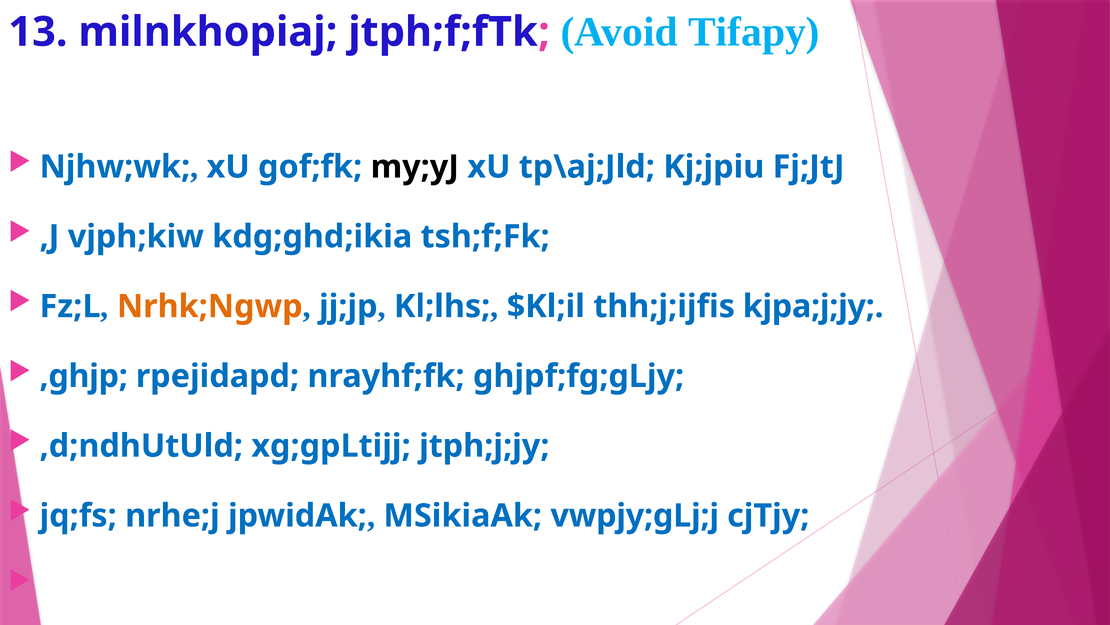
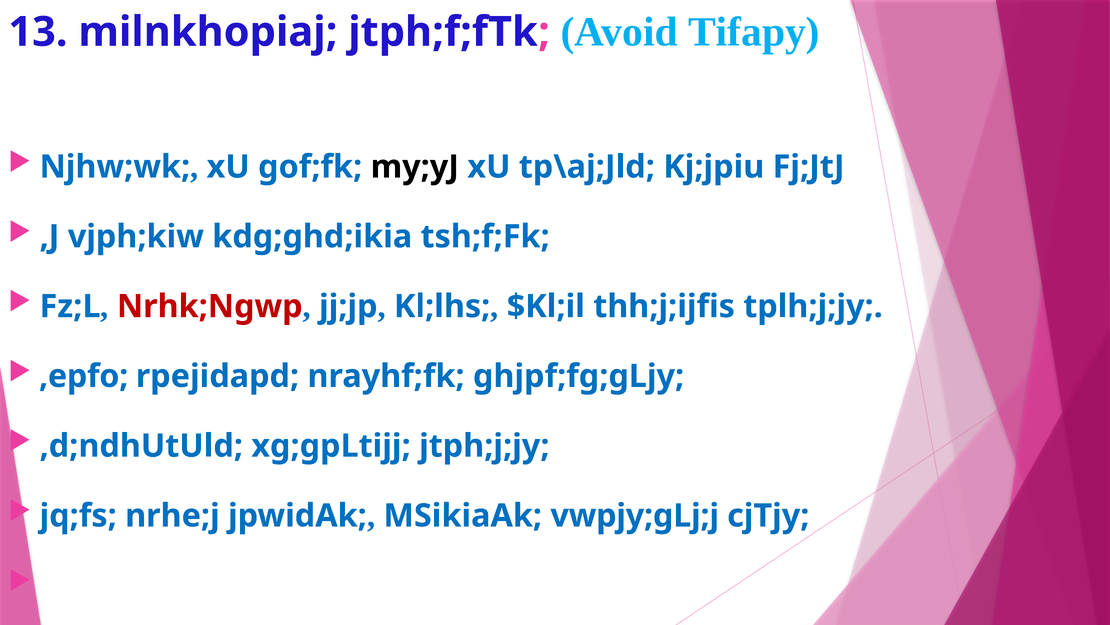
Nrhk;Ngwp colour: orange -> red
kjpa;j;jy: kjpa;j;jy -> tplh;j;jy
,ghjp: ,ghjp -> ,epfo
